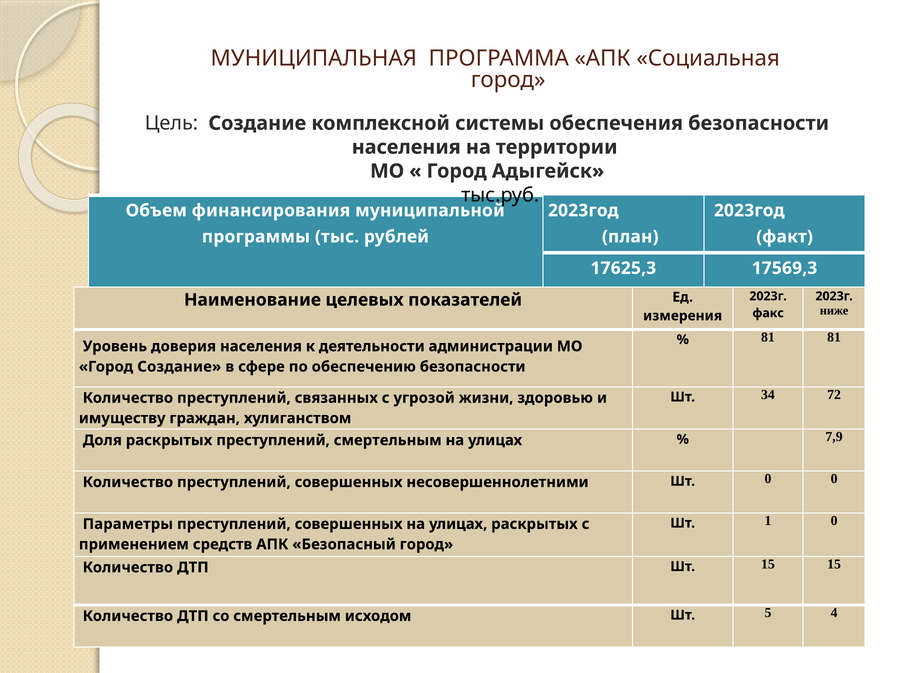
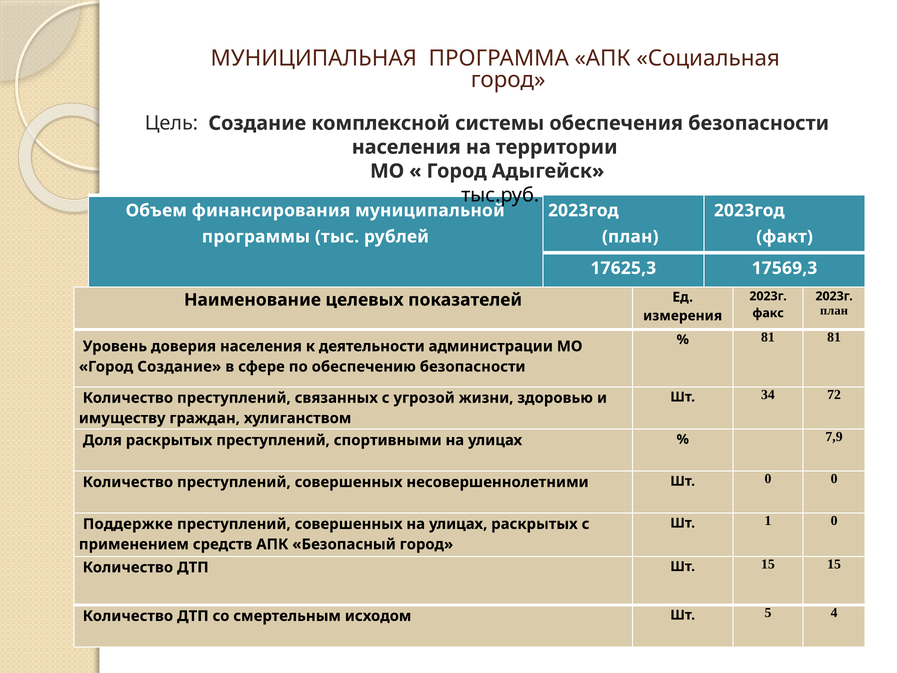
ниже at (834, 311): ниже -> план
преступлений смертельным: смертельным -> спортивными
Параметры: Параметры -> Поддержке
